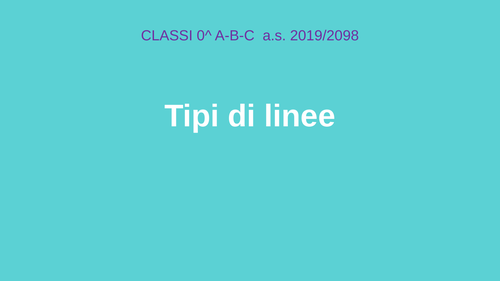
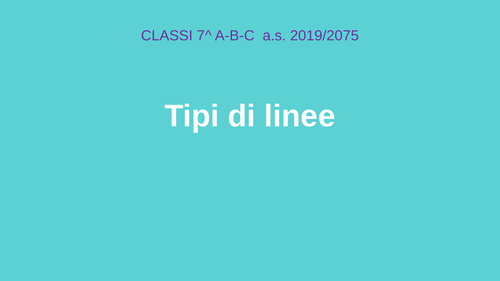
0^: 0^ -> 7^
2019/2098: 2019/2098 -> 2019/2075
